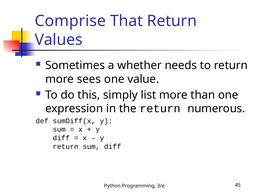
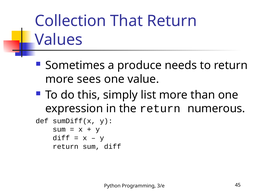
Comprise: Comprise -> Collection
whether: whether -> produce
